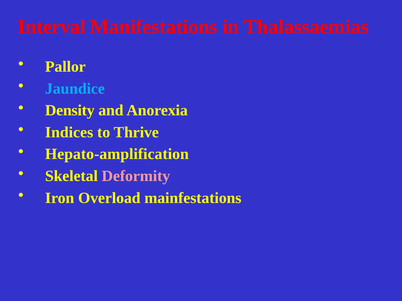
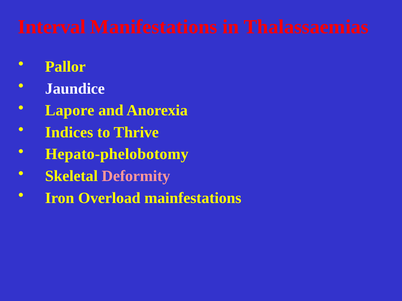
Jaundice colour: light blue -> white
Density: Density -> Lapore
Hepato-amplification: Hepato-amplification -> Hepato-phelobotomy
